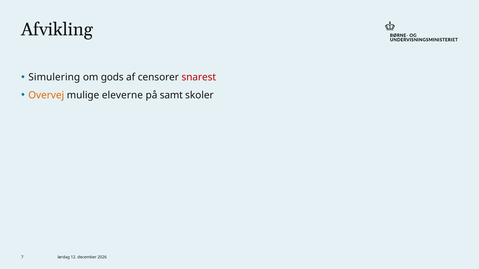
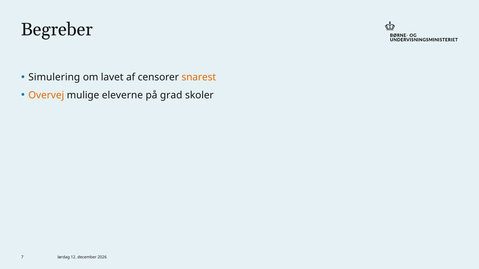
Afvikling: Afvikling -> Begreber
gods: gods -> lavet
snarest colour: red -> orange
samt: samt -> grad
